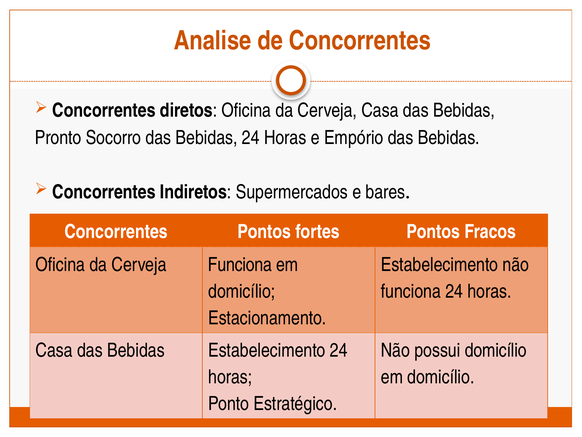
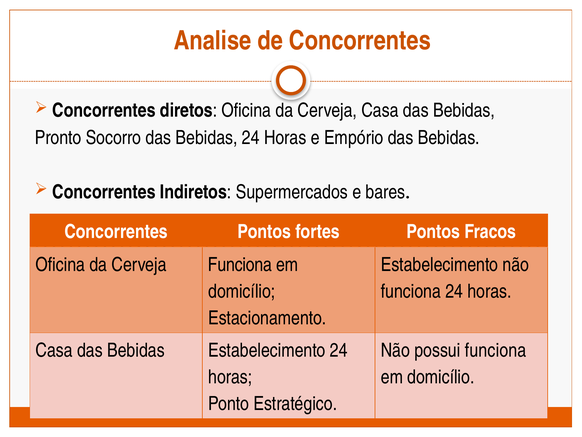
possui domicílio: domicílio -> funciona
